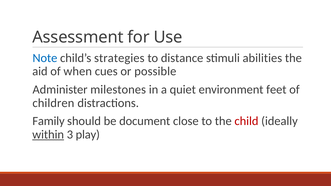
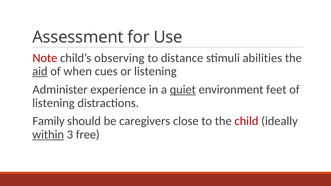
Note colour: blue -> red
strategies: strategies -> observing
aid underline: none -> present
or possible: possible -> listening
milestones: milestones -> experience
quiet underline: none -> present
children at (53, 103): children -> listening
document: document -> caregivers
play: play -> free
